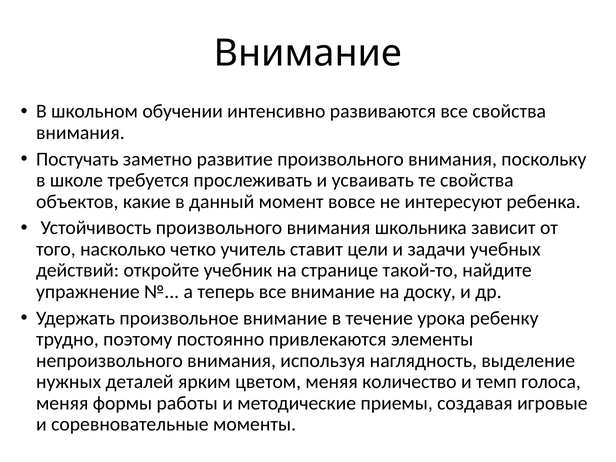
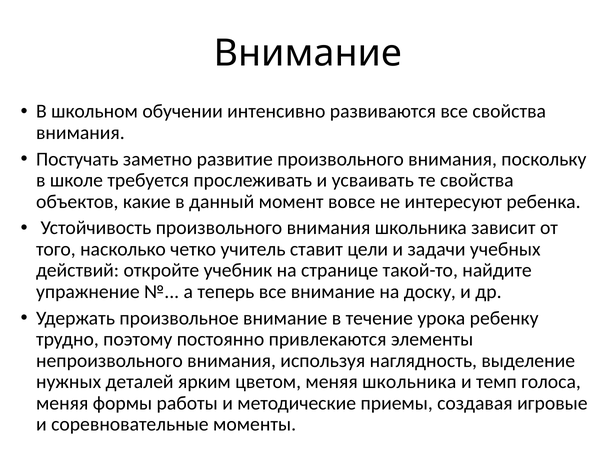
меняя количество: количество -> школьника
